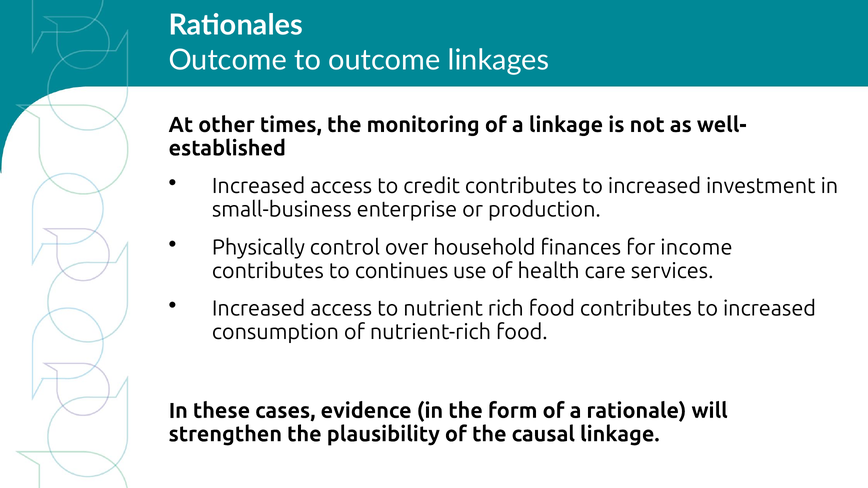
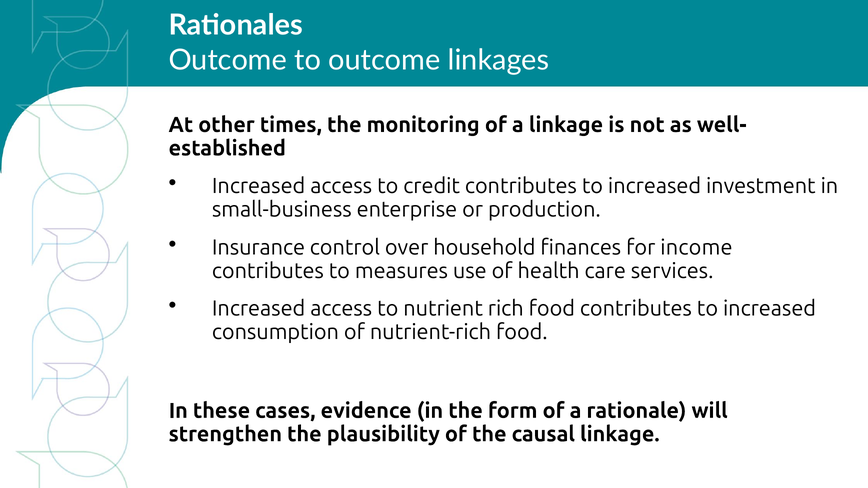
Physically: Physically -> Insurance
continues: continues -> measures
